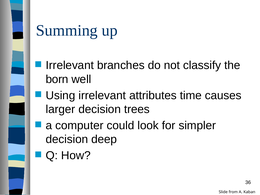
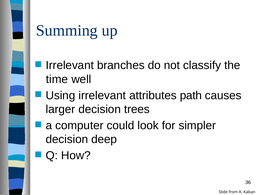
born: born -> time
time: time -> path
